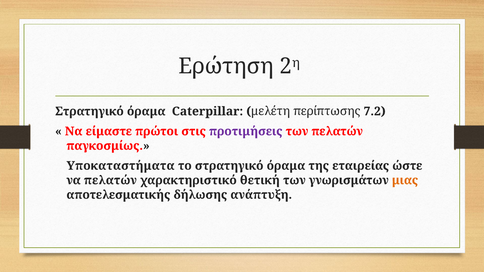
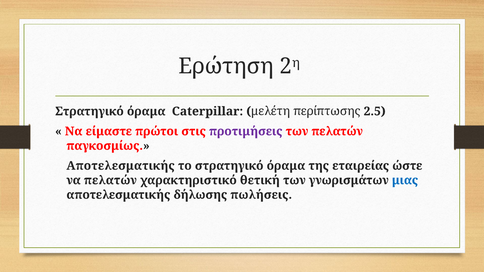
7.2: 7.2 -> 2.5
Υποκαταστήματα at (121, 166): Υποκαταστήματα -> Αποτελεσματικής
μιας colour: orange -> blue
ανάπτυξη: ανάπτυξη -> πωλήσεις
